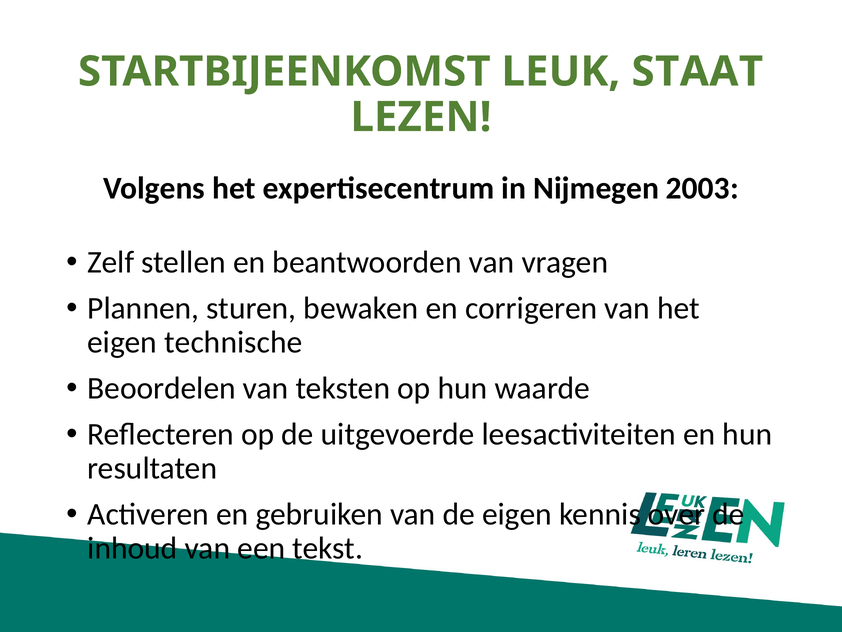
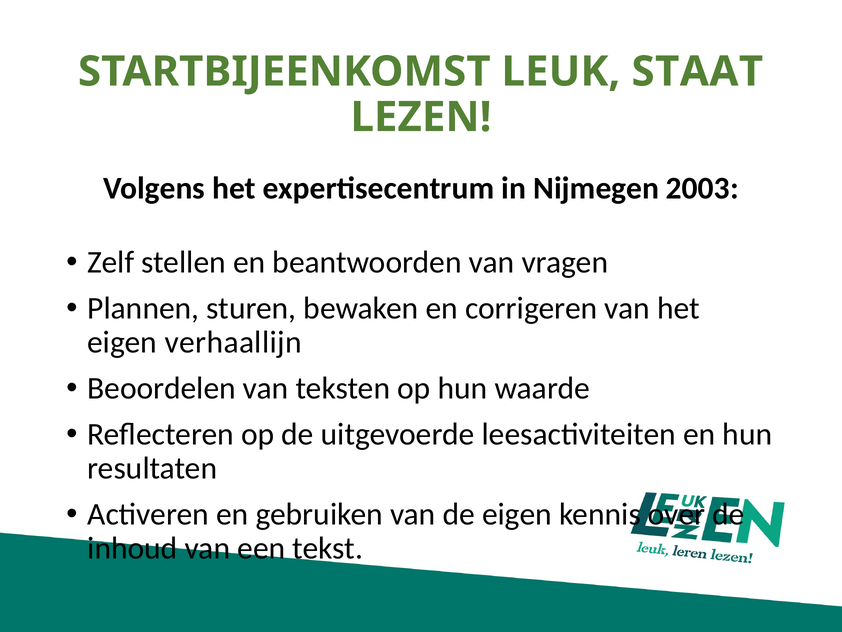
technische: technische -> verhaallijn
